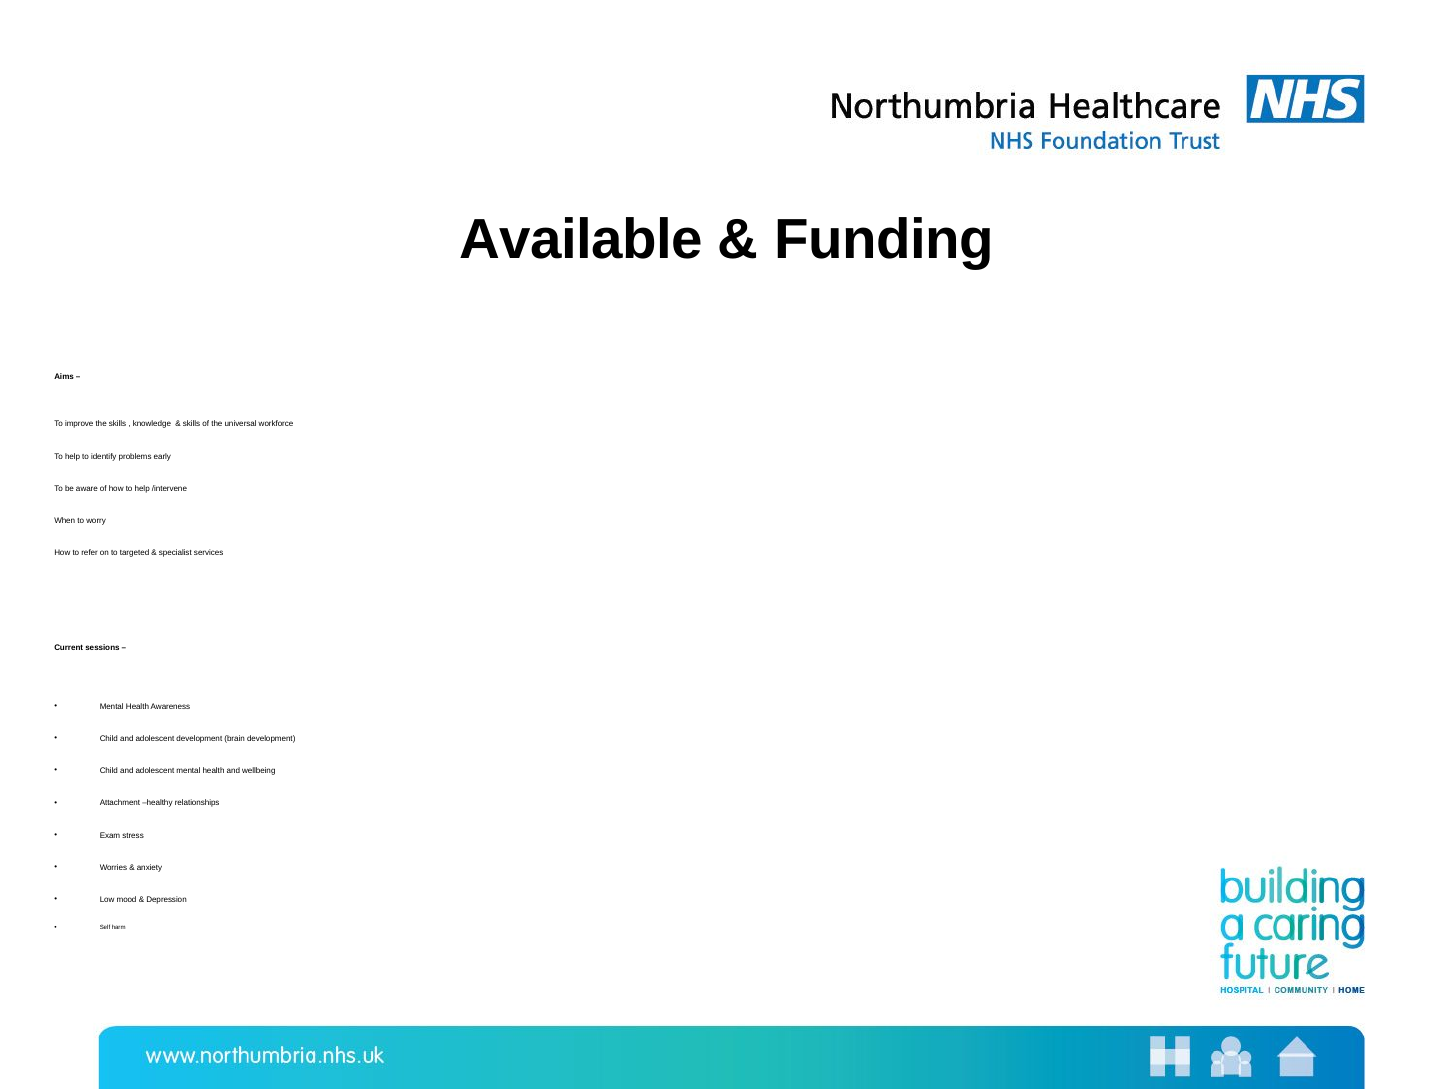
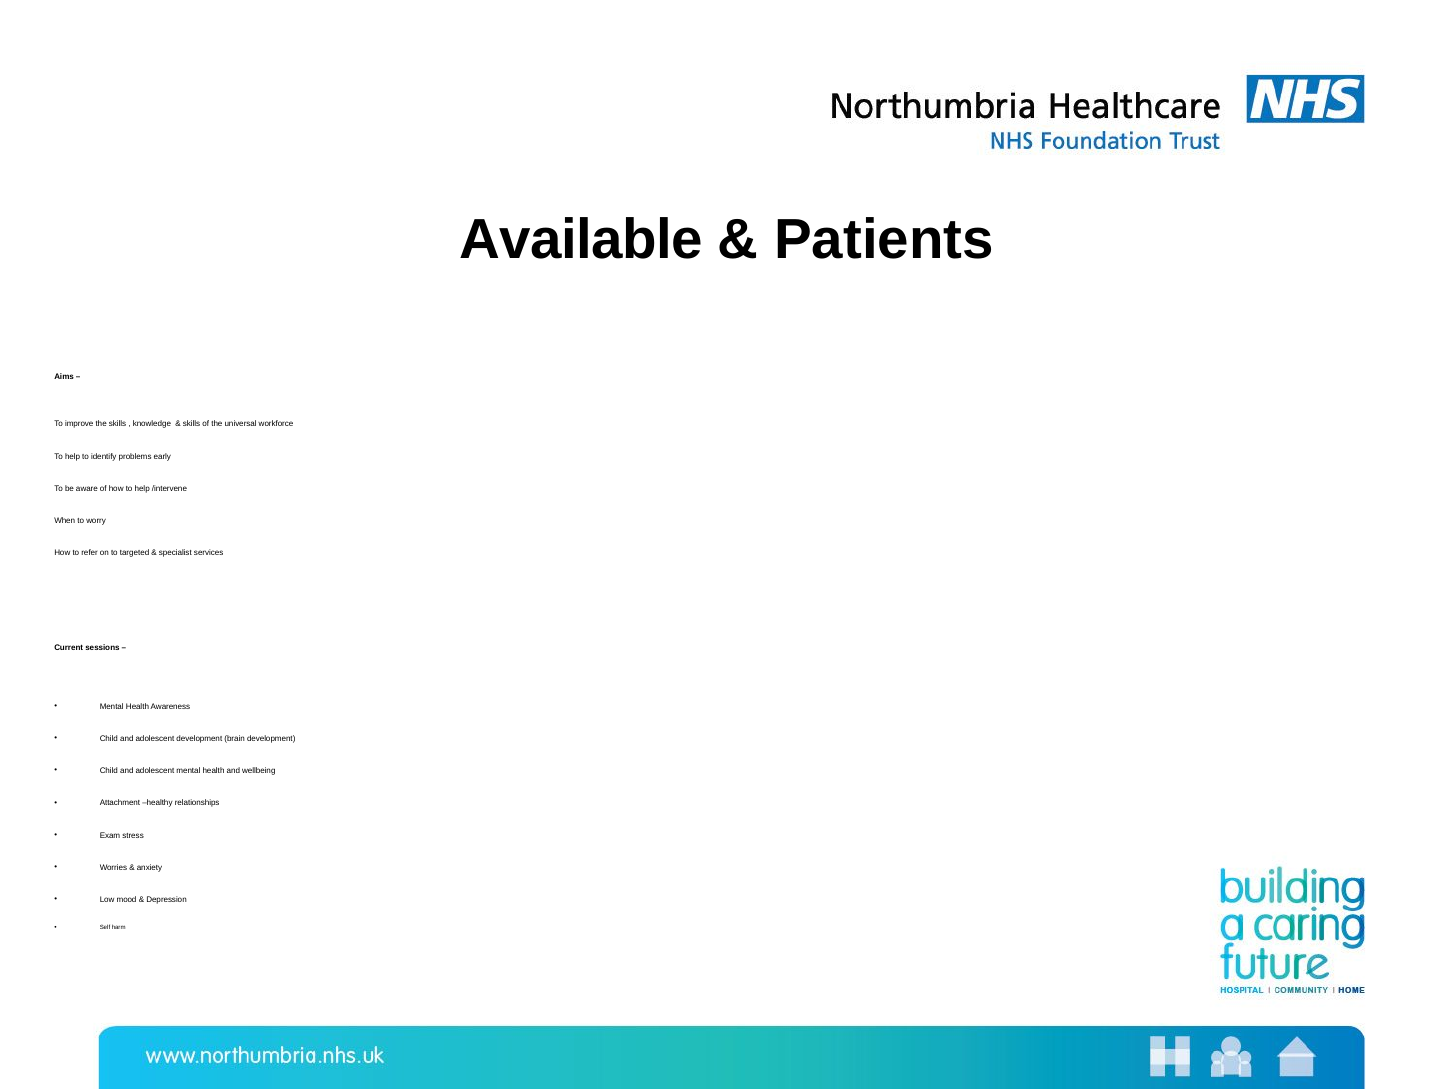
Funding: Funding -> Patients
